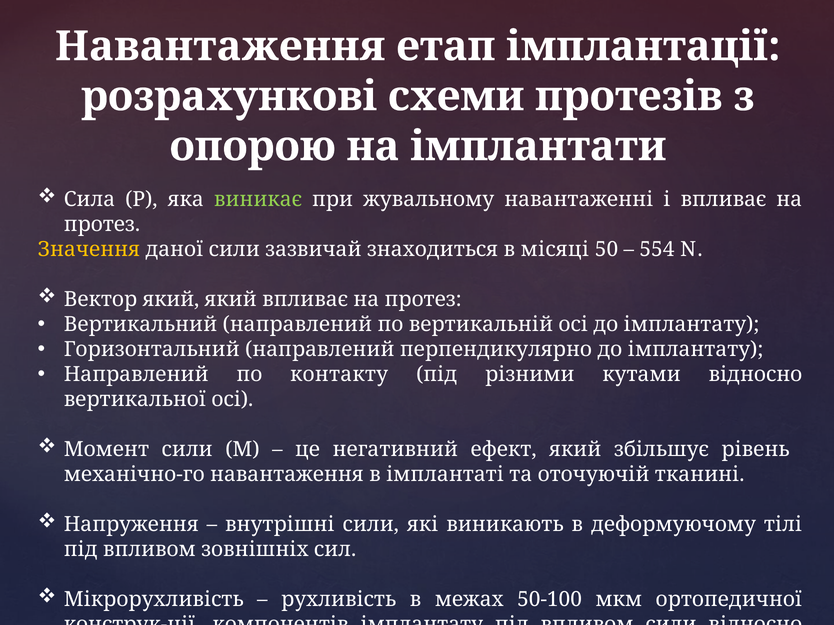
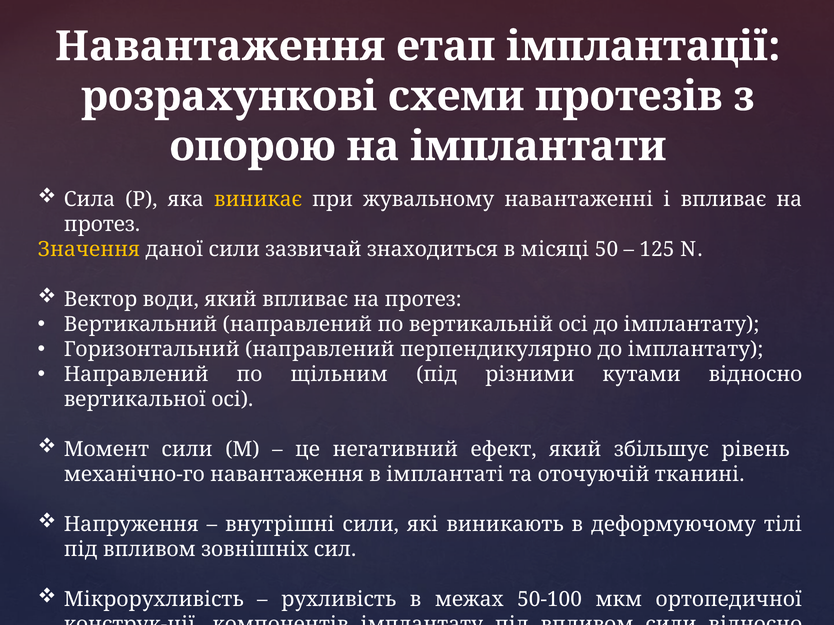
виникає colour: light green -> yellow
554: 554 -> 125
Вектор який: який -> води
контакту: контакту -> щільним
